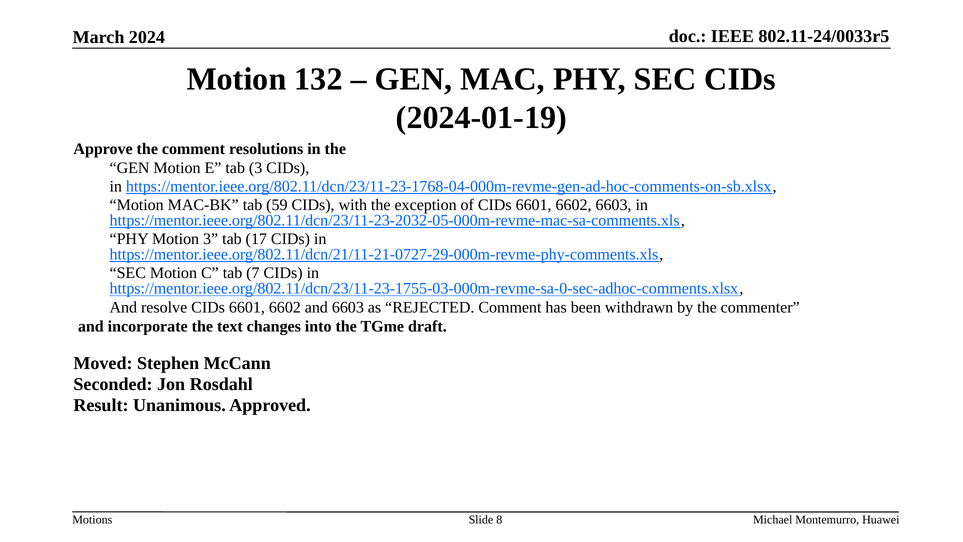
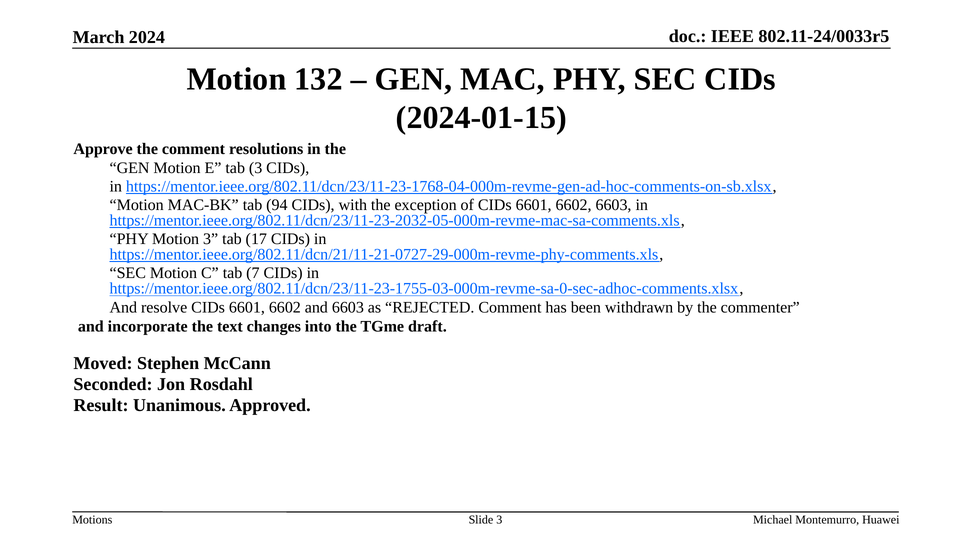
2024-01-19: 2024-01-19 -> 2024-01-15
59: 59 -> 94
Slide 8: 8 -> 3
